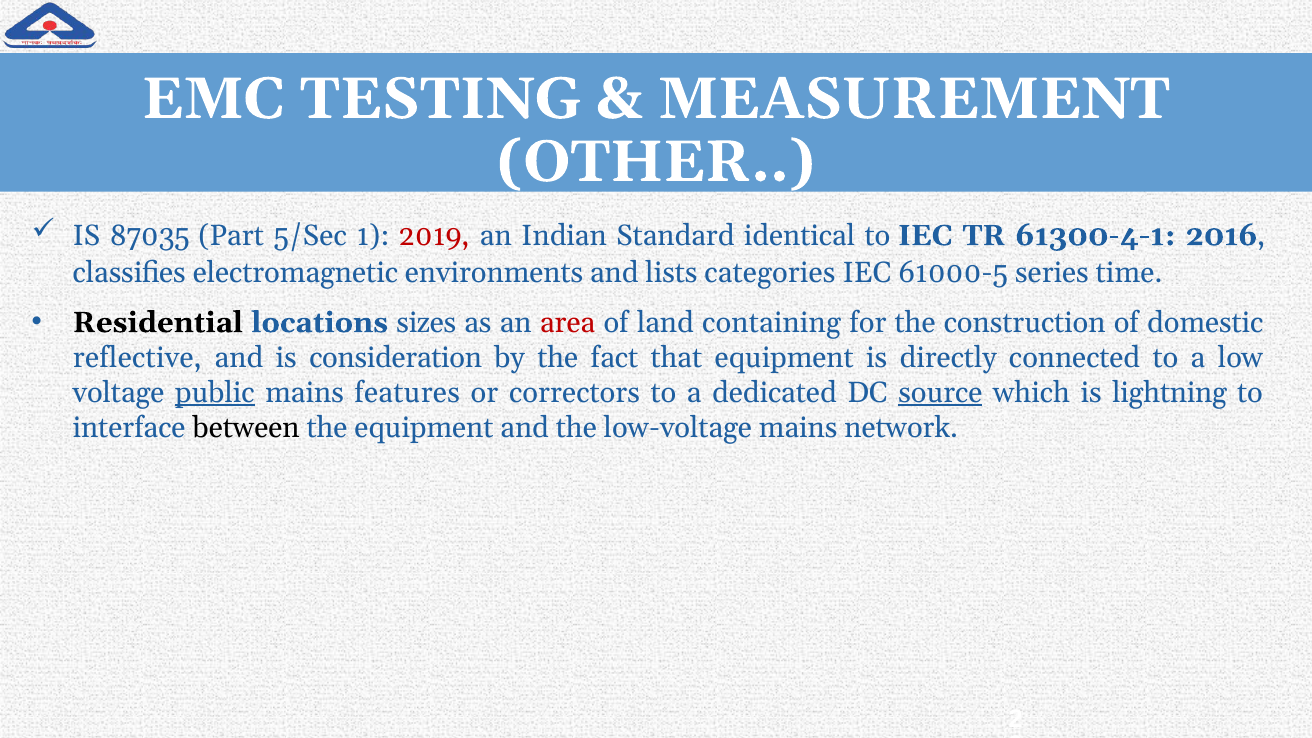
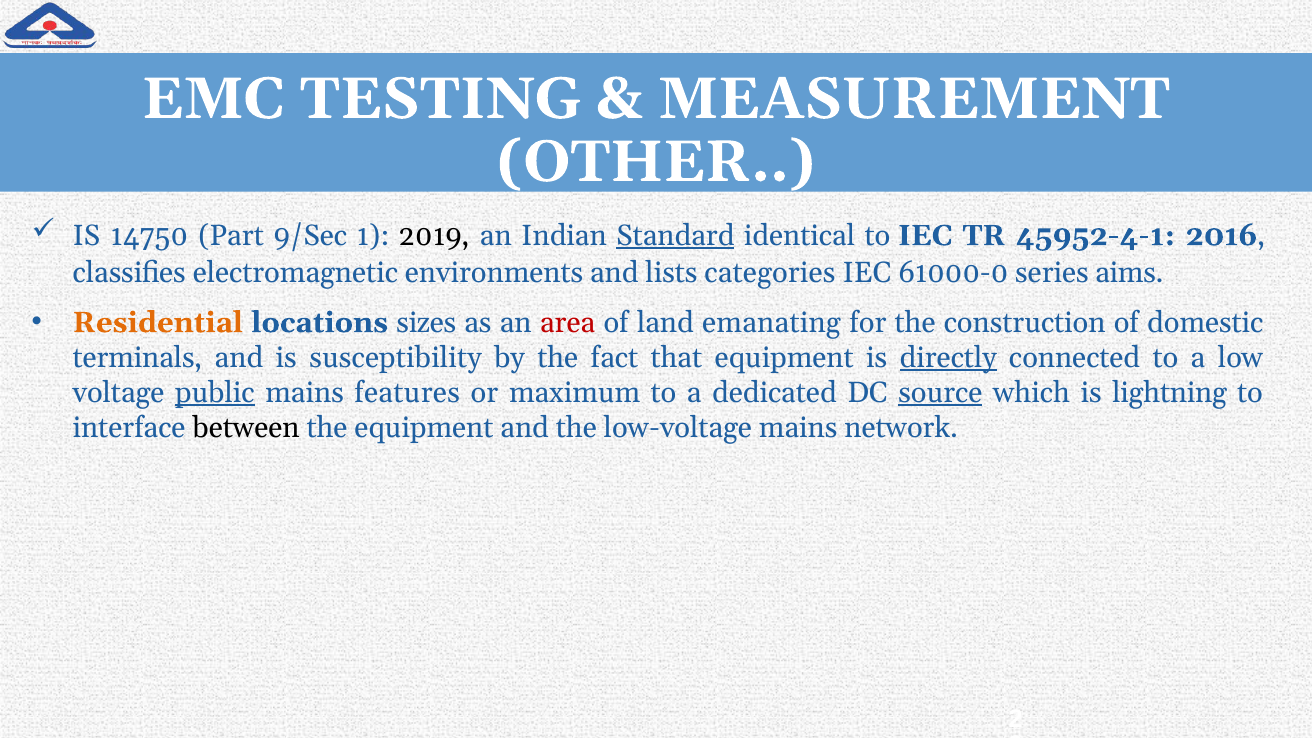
87035: 87035 -> 14750
5/Sec: 5/Sec -> 9/Sec
2019 colour: red -> black
Standard underline: none -> present
61300-4-1: 61300-4-1 -> 45952-4-1
61000-5: 61000-5 -> 61000-0
time: time -> aims
Residential colour: black -> orange
containing: containing -> emanating
reflective: reflective -> terminals
consideration: consideration -> susceptibility
directly underline: none -> present
correctors: correctors -> maximum
